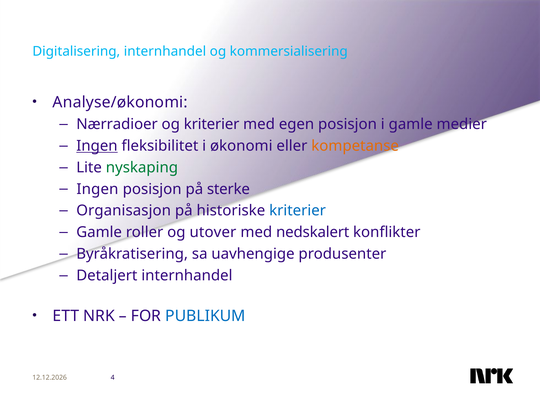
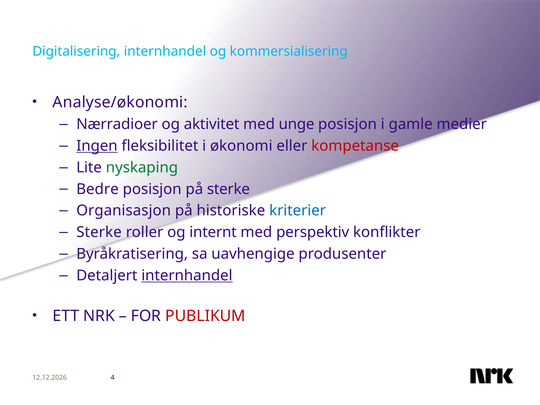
og kriterier: kriterier -> aktivitet
egen: egen -> unge
kompetanse colour: orange -> red
Ingen at (97, 189): Ingen -> Bedre
Gamle at (99, 232): Gamle -> Sterke
utover: utover -> internt
nedskalert: nedskalert -> perspektiv
internhandel at (187, 276) underline: none -> present
PUBLIKUM colour: blue -> red
